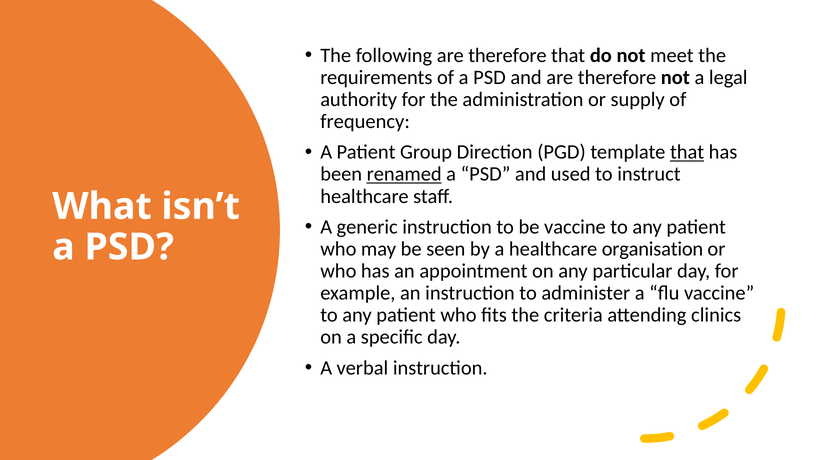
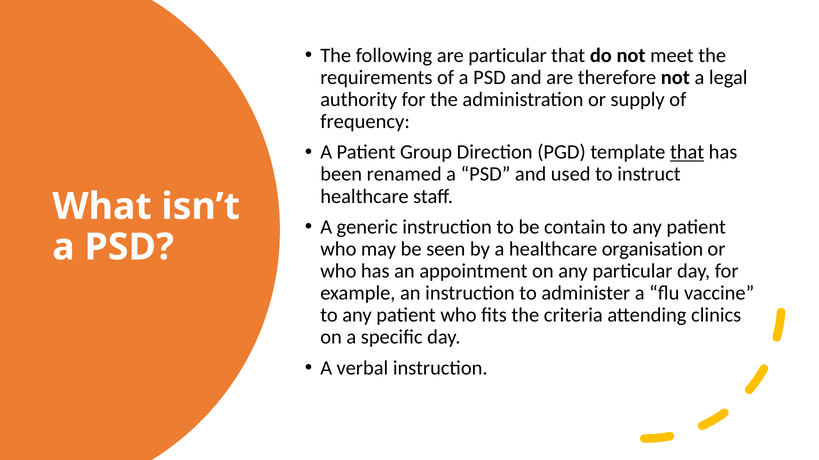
following are therefore: therefore -> particular
renamed underline: present -> none
be vaccine: vaccine -> contain
